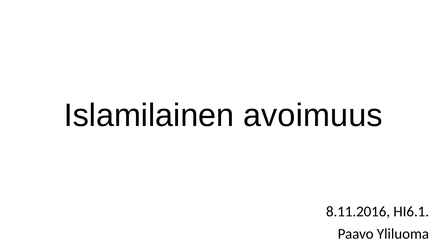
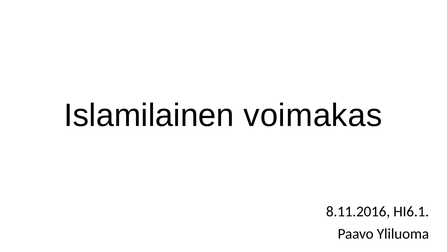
avoimuus: avoimuus -> voimakas
